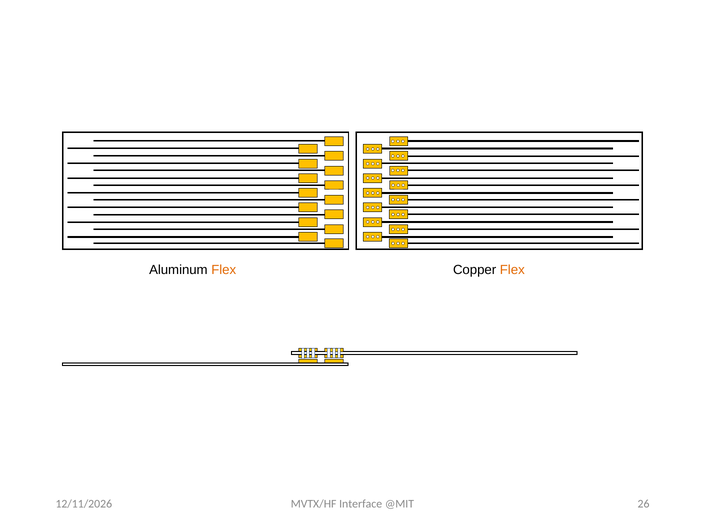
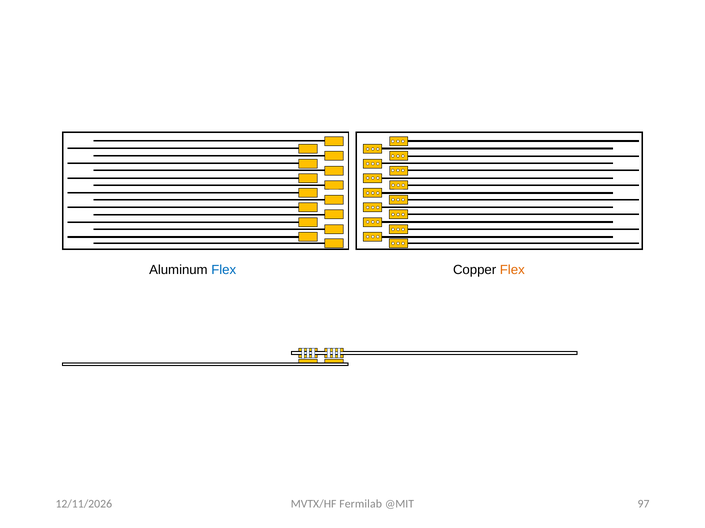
Flex at (224, 270) colour: orange -> blue
Interface: Interface -> Fermilab
26: 26 -> 97
